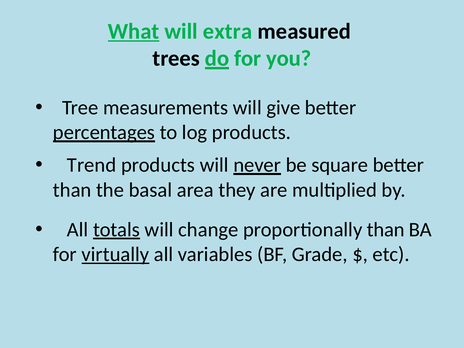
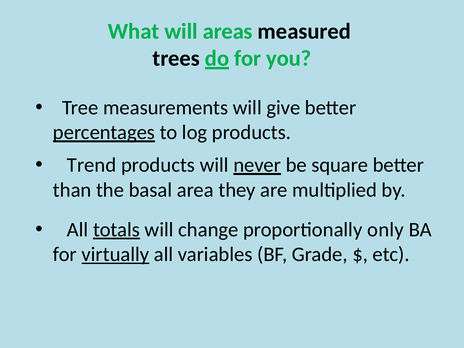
What underline: present -> none
extra: extra -> areas
proportionally than: than -> only
